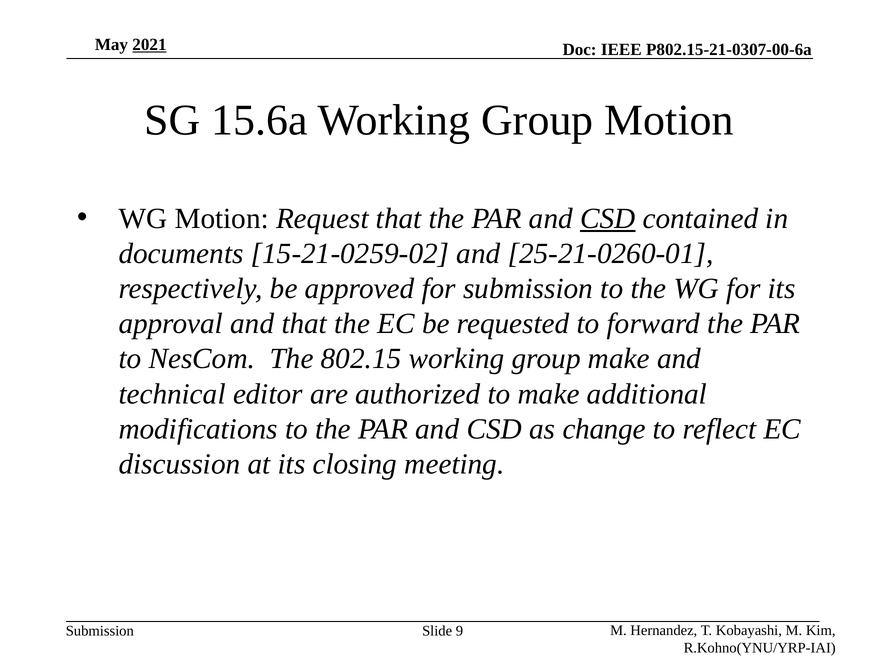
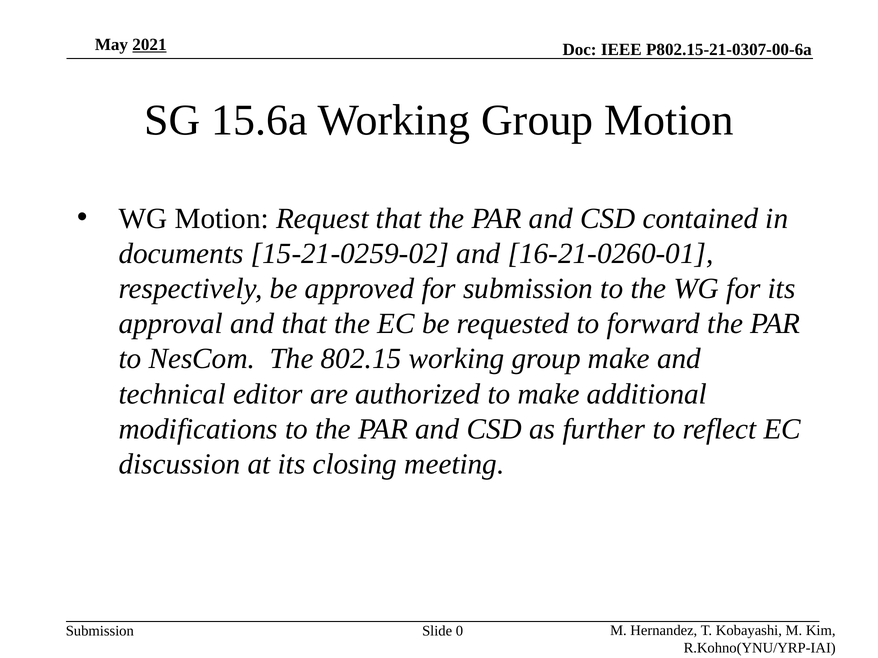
CSD at (608, 219) underline: present -> none
25-21-0260-01: 25-21-0260-01 -> 16-21-0260-01
change: change -> further
9: 9 -> 0
